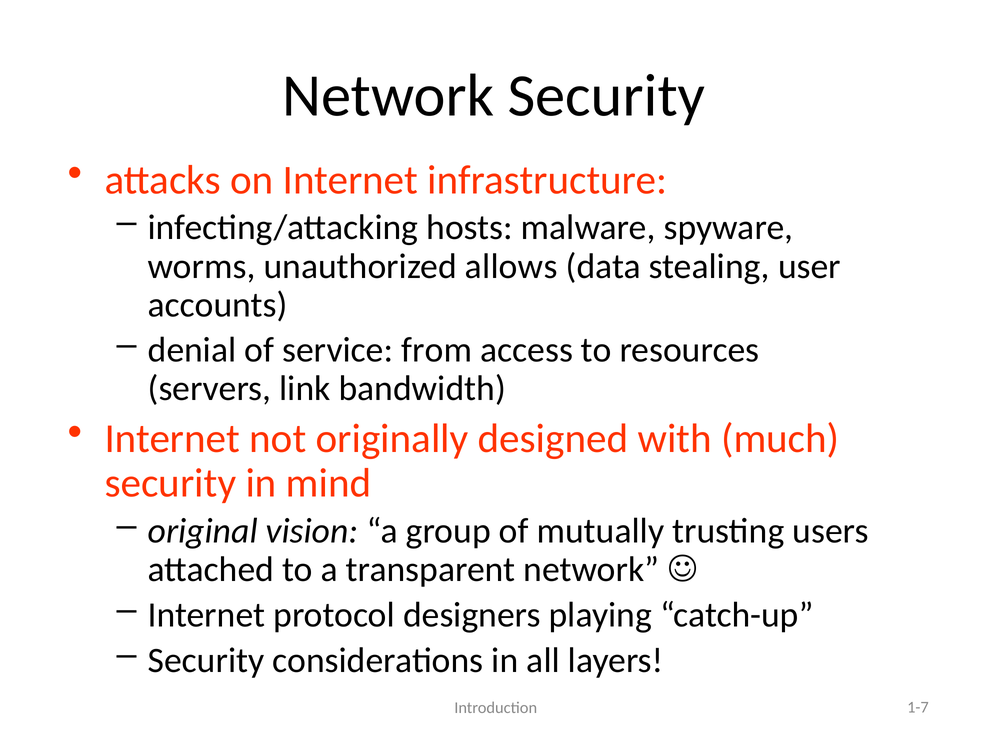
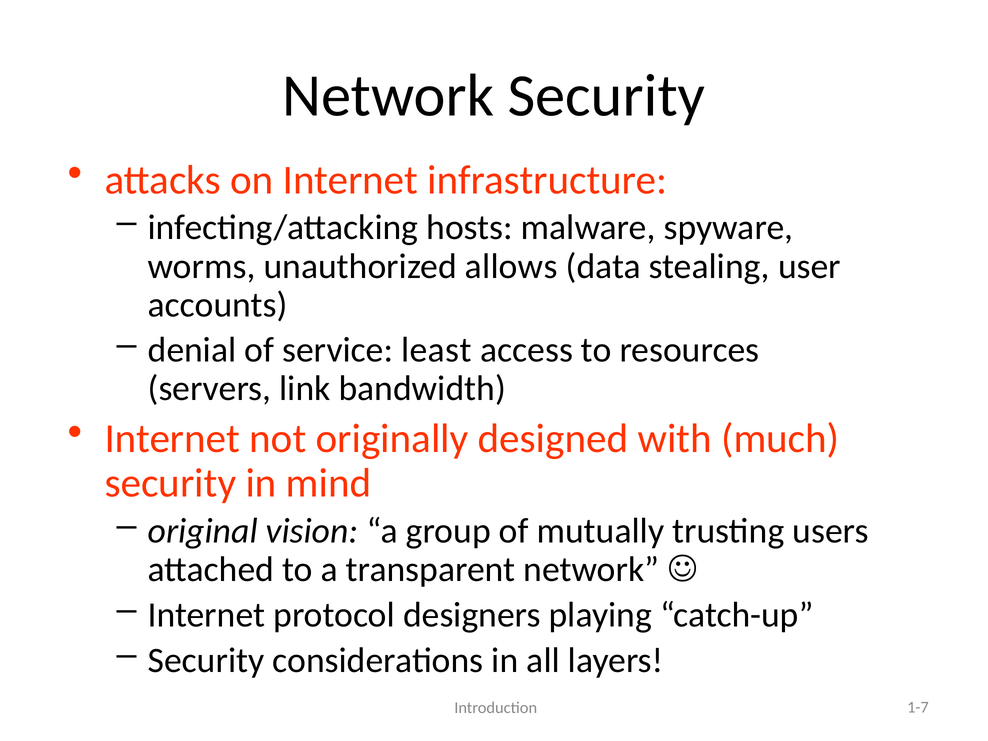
from: from -> least
